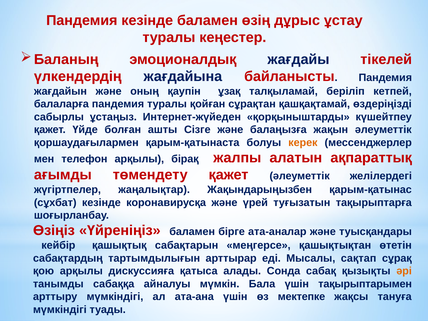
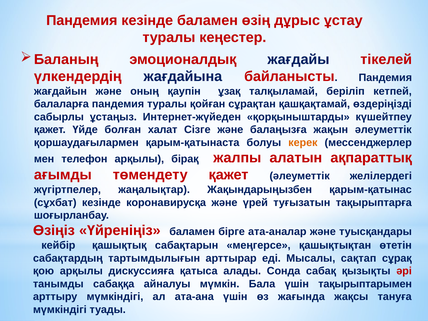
ашты: ашты -> халат
әрі colour: orange -> red
мектепке: мектепке -> жағында
